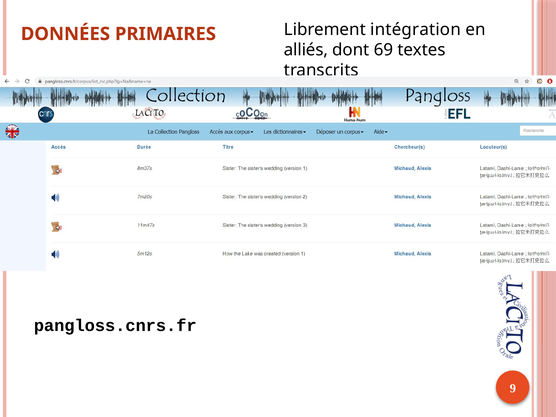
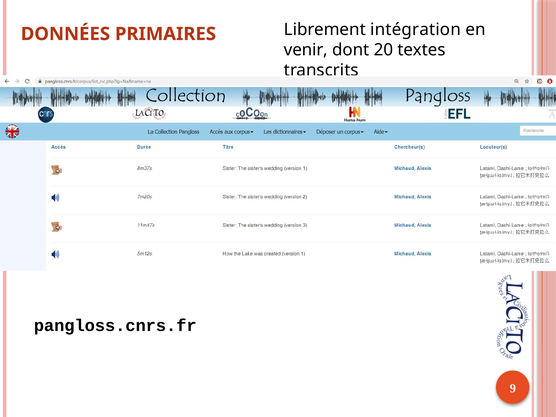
alliés: alliés -> venir
69: 69 -> 20
